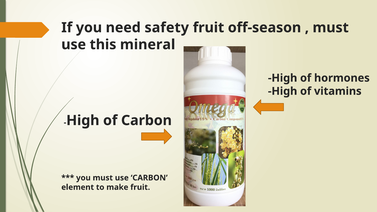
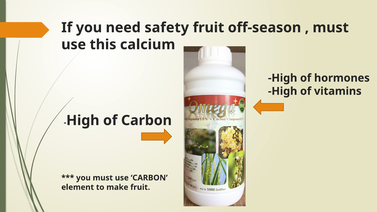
mineral: mineral -> calcium
